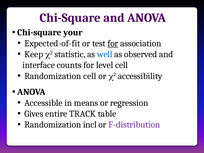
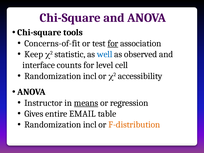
your: your -> tools
Expected-of-fit: Expected-of-fit -> Concerns-of-fit
cell at (90, 76): cell -> incl
Accessible: Accessible -> Instructor
means underline: none -> present
TRACK: TRACK -> EMAIL
F-distribution colour: purple -> orange
